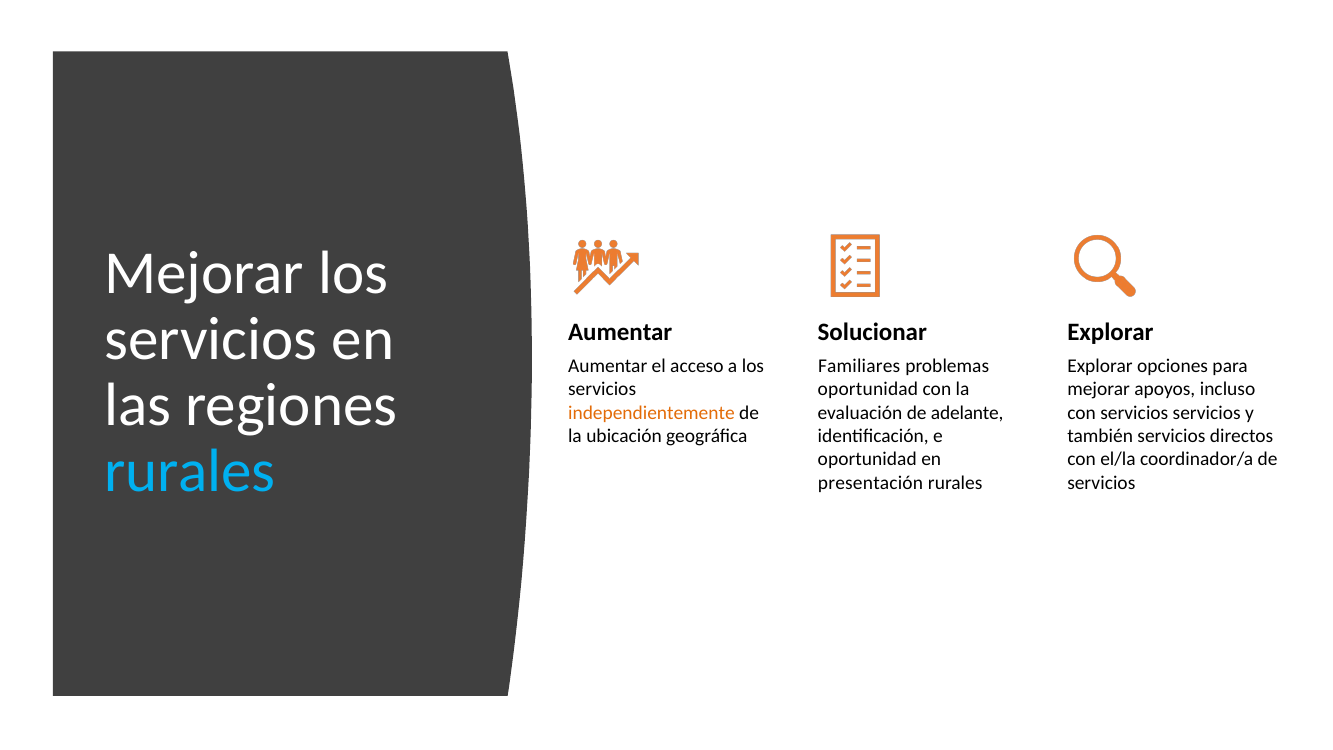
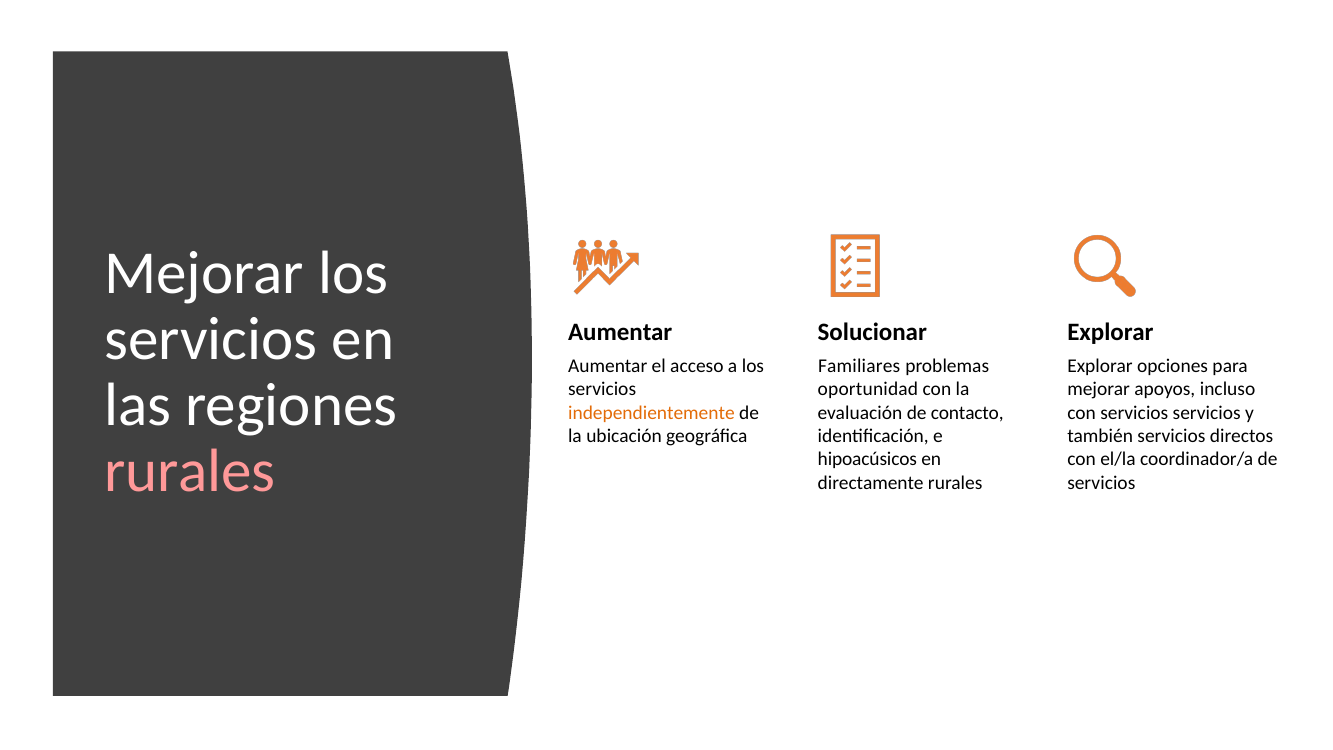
adelante: adelante -> contacto
rurales at (190, 471) colour: light blue -> pink
oportunidad at (867, 459): oportunidad -> hipoacúsicos
presentación: presentación -> directamente
